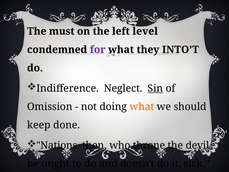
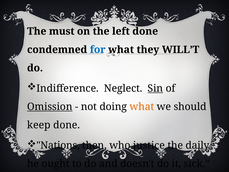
left level: level -> done
for colour: purple -> blue
INTO’T: INTO’T -> WILL’T
Omission underline: none -> present
throne: throne -> justice
devil: devil -> daily
